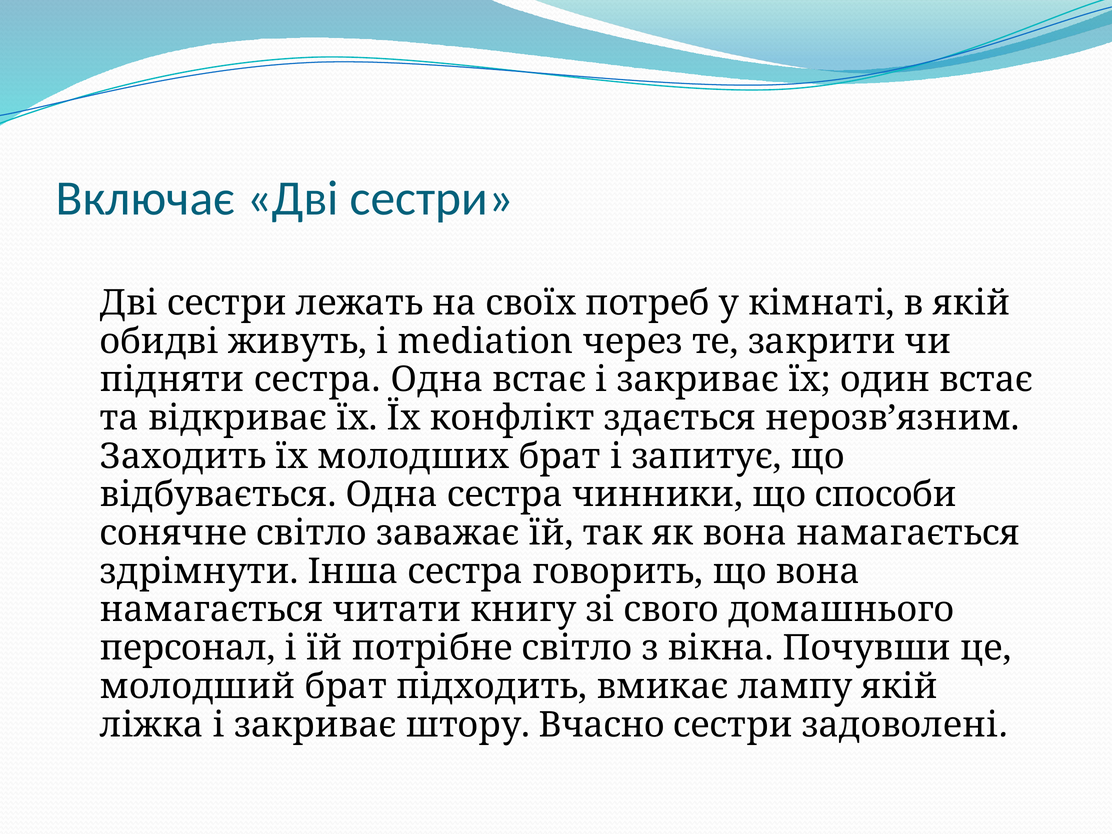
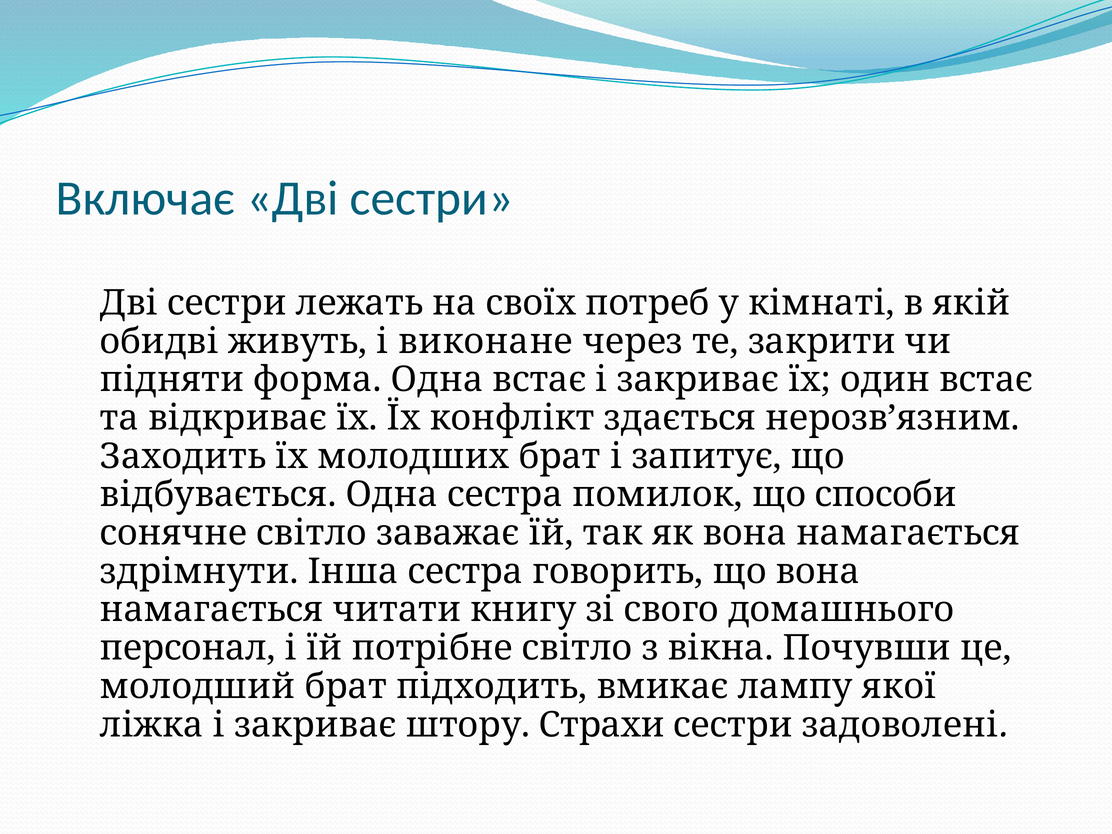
mediation: mediation -> виконане
підняти сестра: сестра -> форма
чинники: чинники -> помилок
лампу якій: якій -> якої
Вчасно: Вчасно -> Страхи
